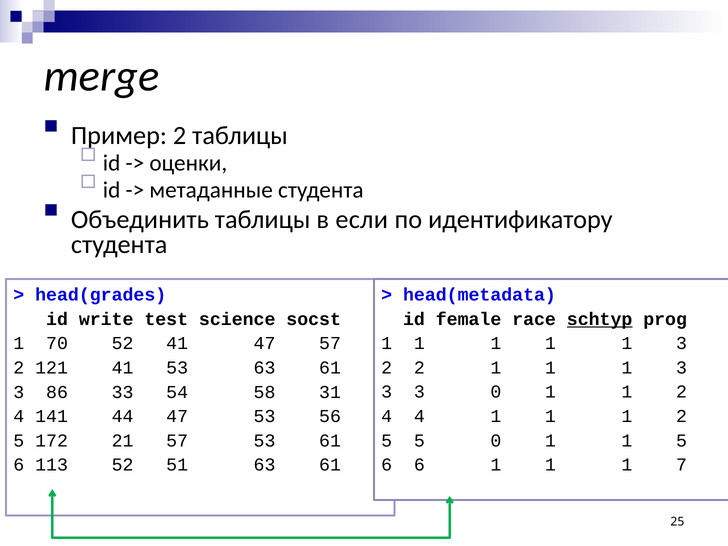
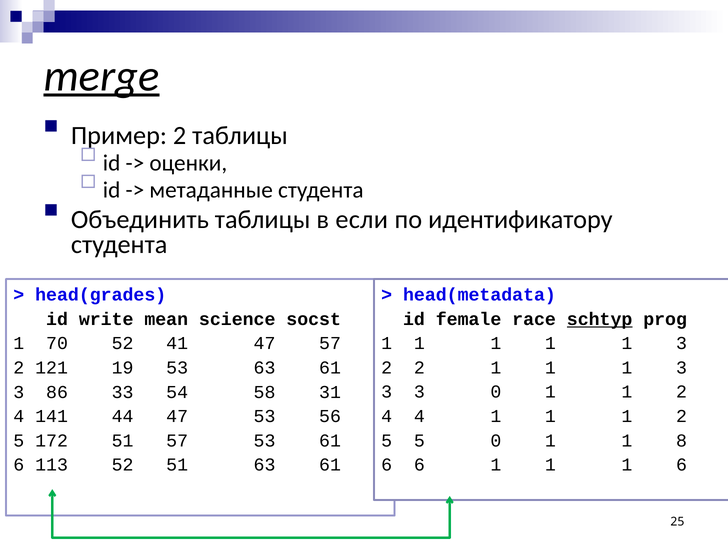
merge underline: none -> present
test: test -> mean
121 41: 41 -> 19
1 5: 5 -> 8
172 21: 21 -> 51
1 7: 7 -> 6
